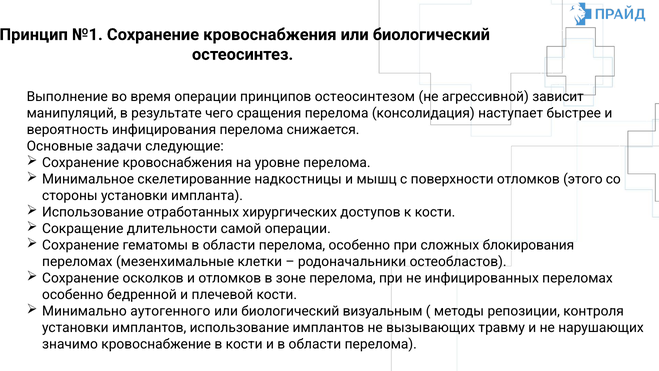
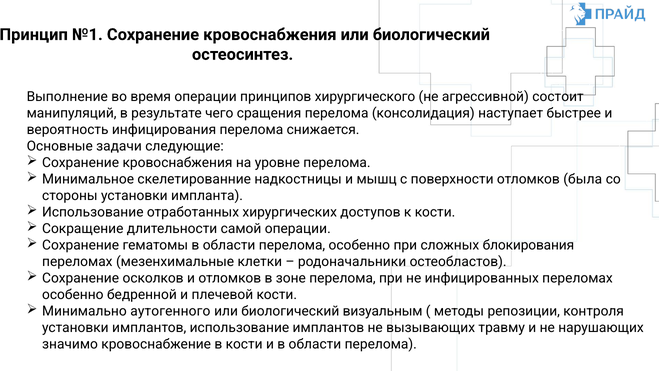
остеосинтезом: остеосинтезом -> хирургического
зависит: зависит -> состоит
этого: этого -> была
